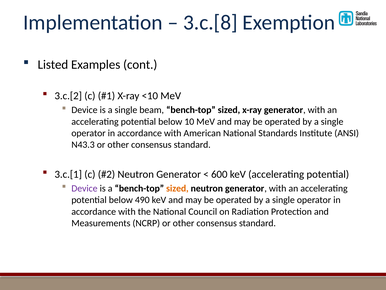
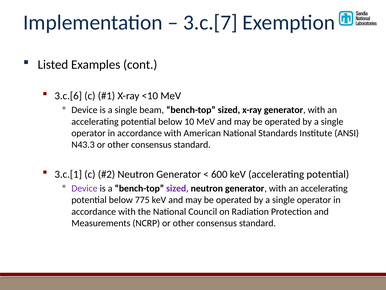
3.c.[8: 3.c.[8 -> 3.c.[7
3.c.[2: 3.c.[2 -> 3.c.[6
sized at (177, 188) colour: orange -> purple
490: 490 -> 775
